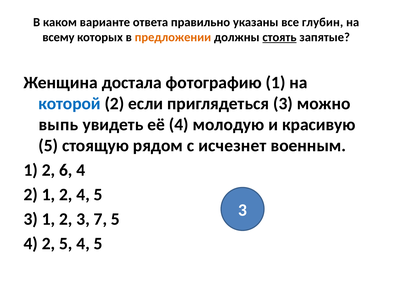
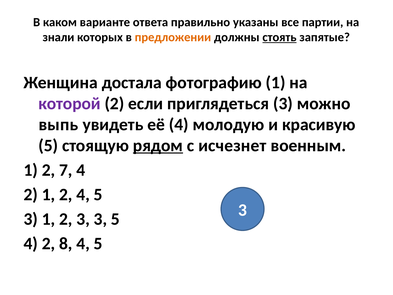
глубин: глубин -> партии
всему: всему -> знали
которой colour: blue -> purple
рядом underline: none -> present
6: 6 -> 7
3 7: 7 -> 3
2 5: 5 -> 8
